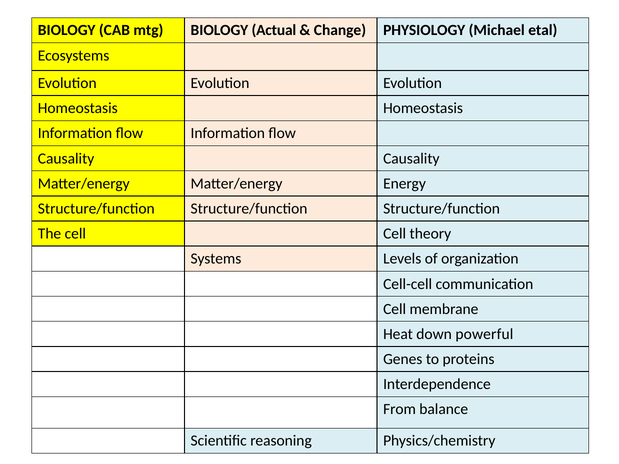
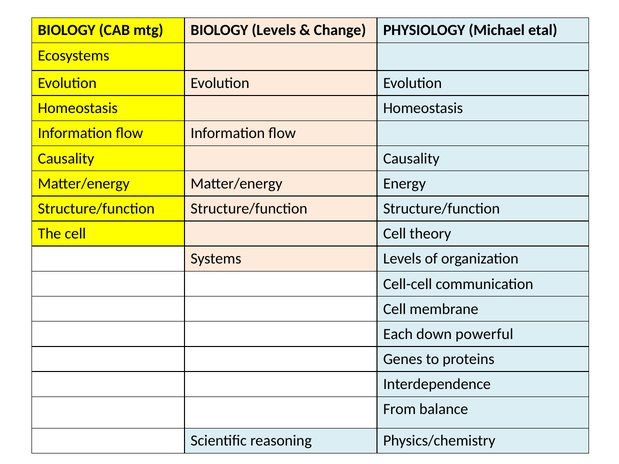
BIOLOGY Actual: Actual -> Levels
Heat: Heat -> Each
